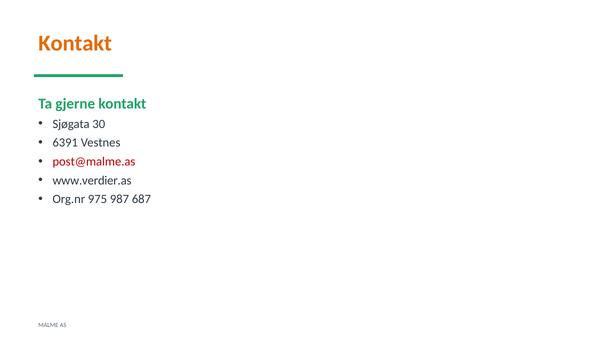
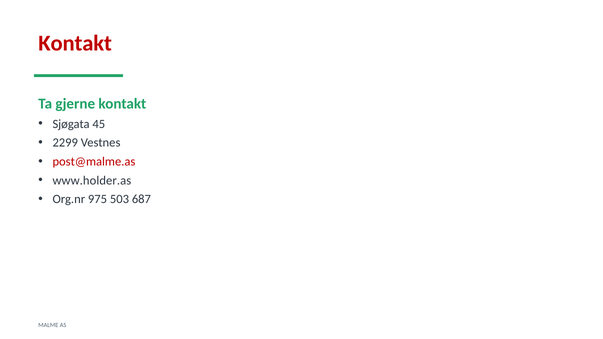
Kontakt at (75, 43) colour: orange -> red
30: 30 -> 45
6391: 6391 -> 2299
www.verdier.as: www.verdier.as -> www.holder.as
987: 987 -> 503
